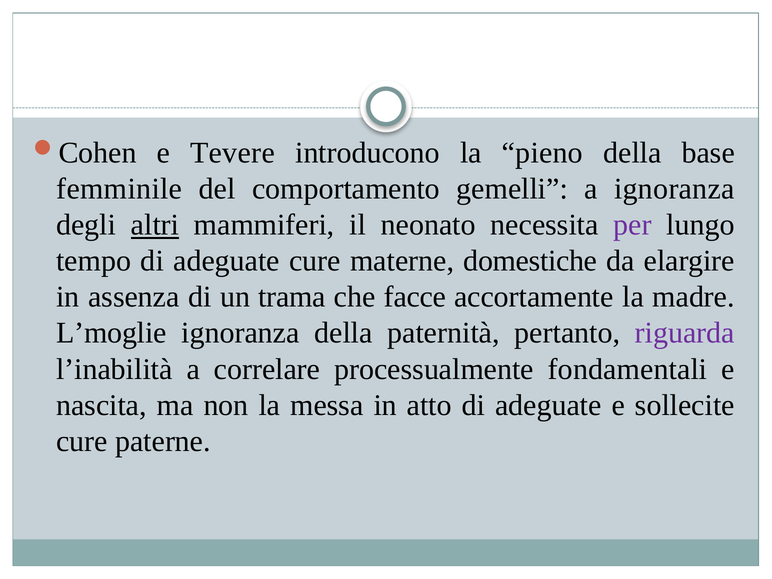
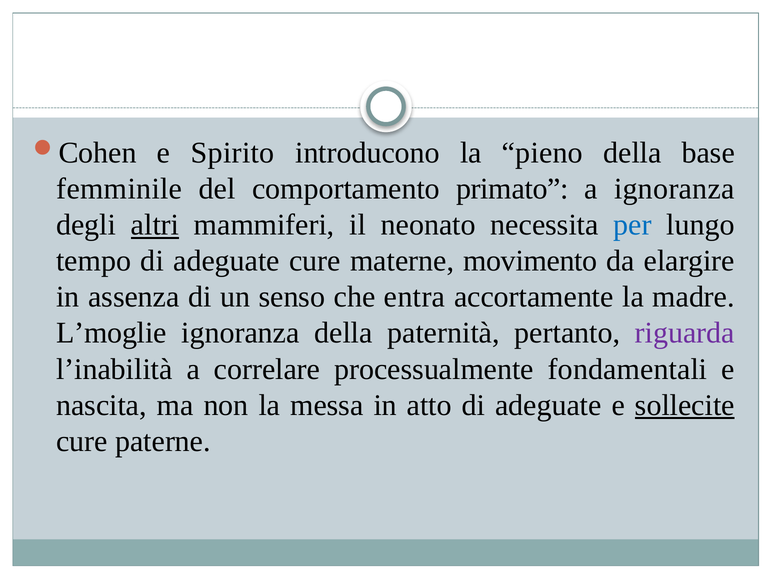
Tevere: Tevere -> Spirito
gemelli: gemelli -> primato
per colour: purple -> blue
domestiche: domestiche -> movimento
trama: trama -> senso
facce: facce -> entra
sollecite underline: none -> present
